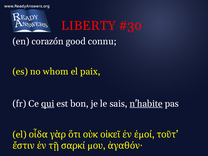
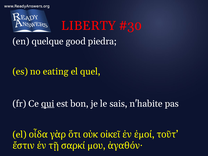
corazón: corazón -> quelque
connu: connu -> piedra
whom: whom -> eating
paix: paix -> quel
n'habite underline: present -> none
